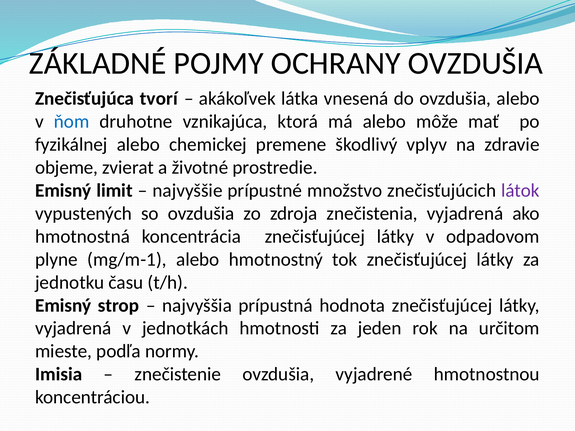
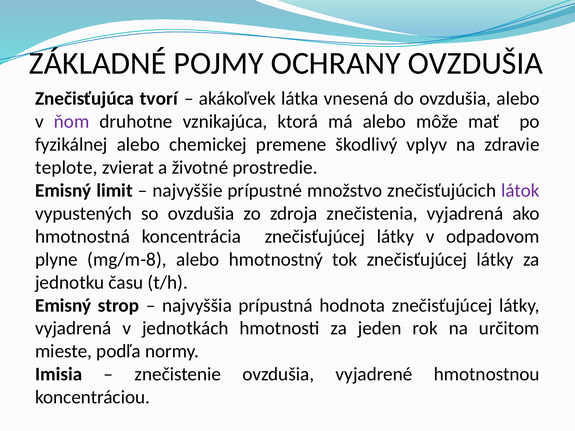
ňom colour: blue -> purple
objeme: objeme -> teplote
mg/m-1: mg/m-1 -> mg/m-8
